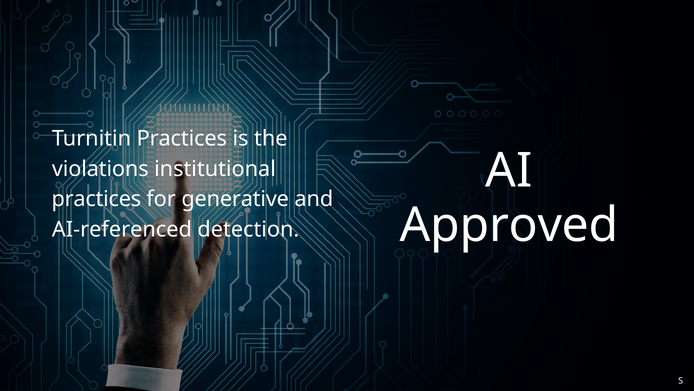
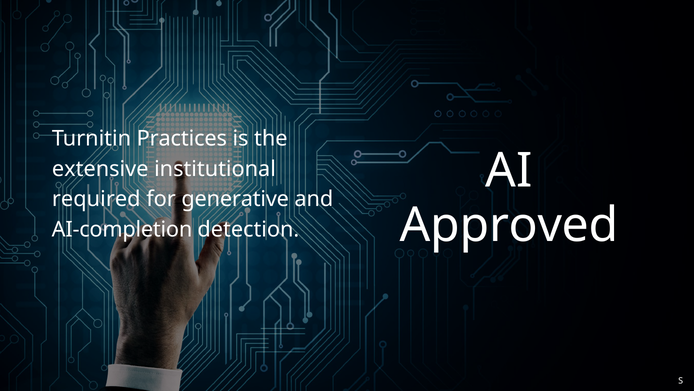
violations: violations -> extensive
practices at (96, 199): practices -> required
AI-referenced: AI-referenced -> AI-completion
